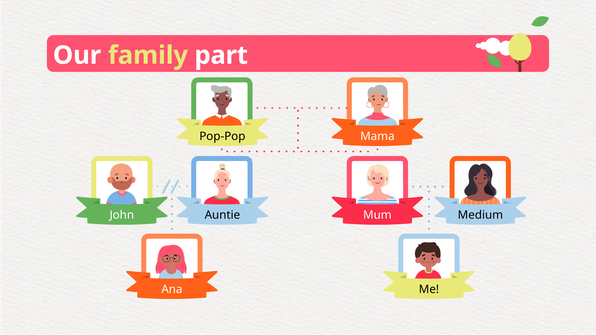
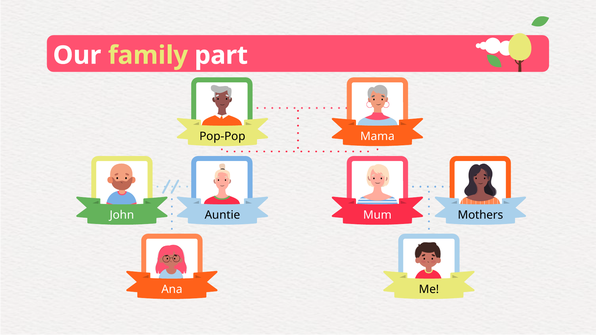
Medium: Medium -> Mothers
